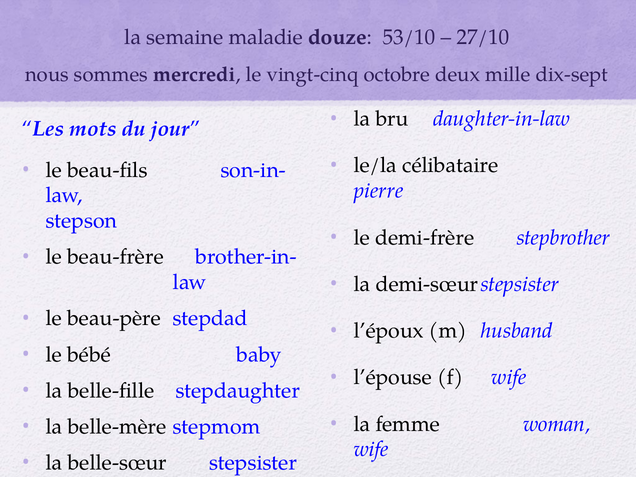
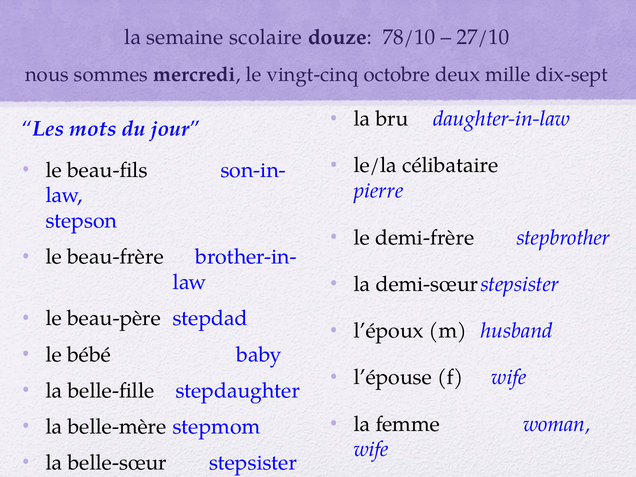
maladie: maladie -> scolaire
53/10: 53/10 -> 78/10
